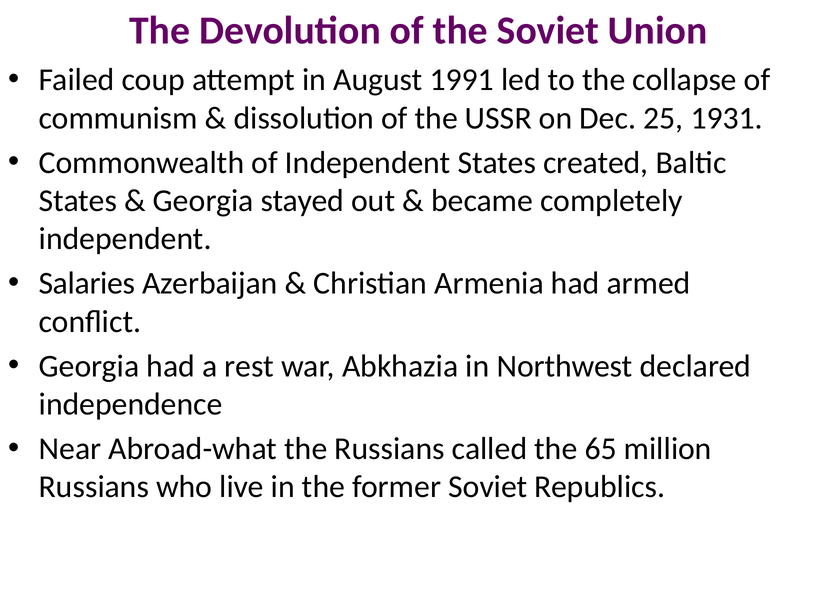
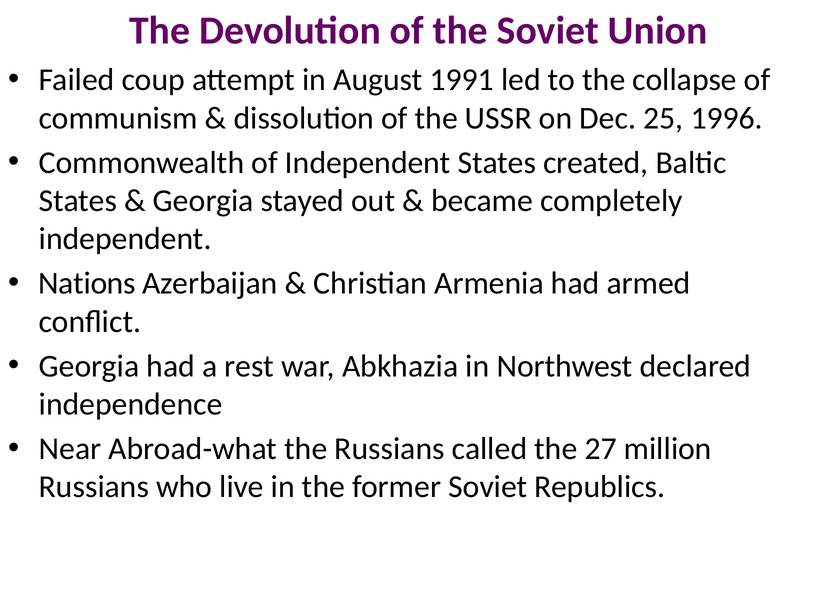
1931: 1931 -> 1996
Salaries: Salaries -> Nations
65: 65 -> 27
